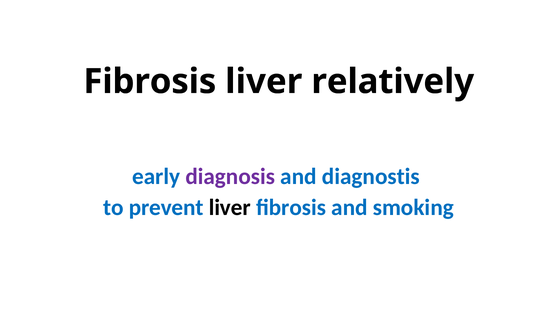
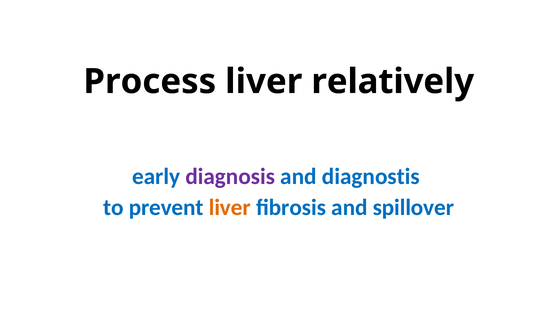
Fibrosis at (150, 82): Fibrosis -> Process
liver at (230, 207) colour: black -> orange
smoking: smoking -> spillover
